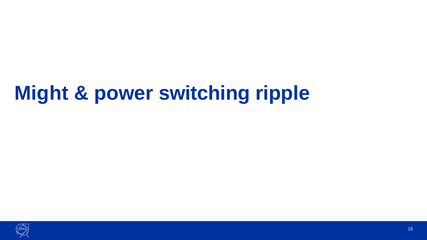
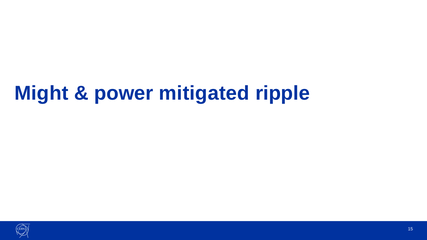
switching: switching -> mitigated
